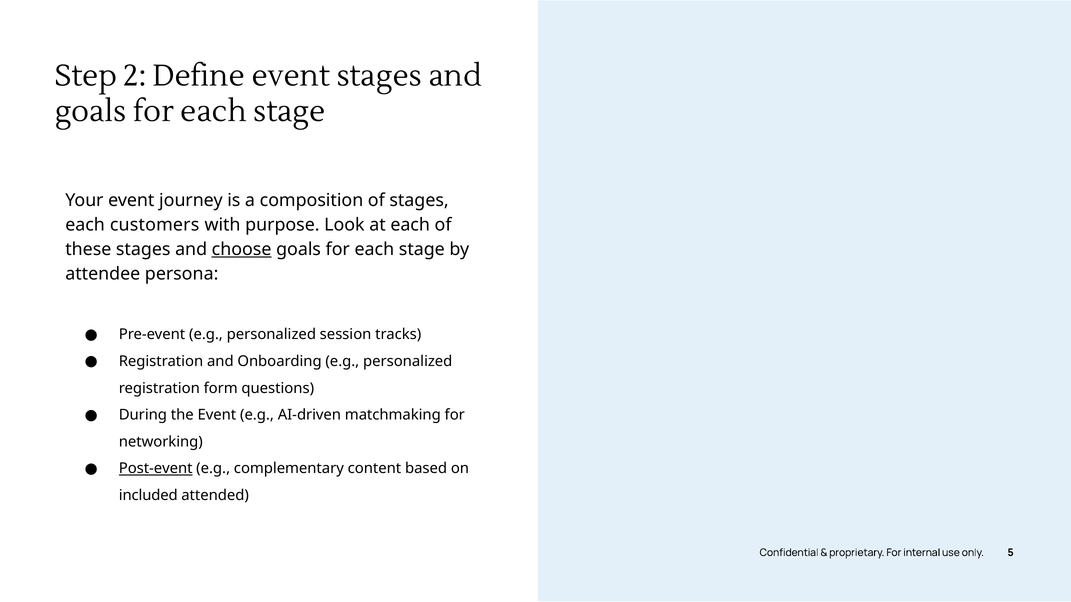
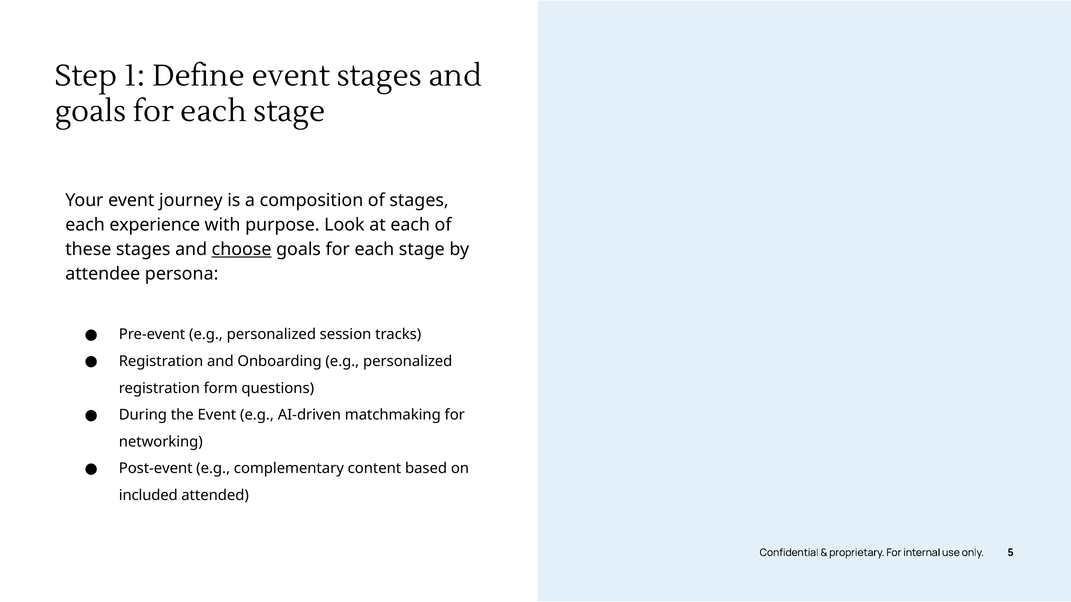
2: 2 -> 1
customers: customers -> experience
Post-event underline: present -> none
